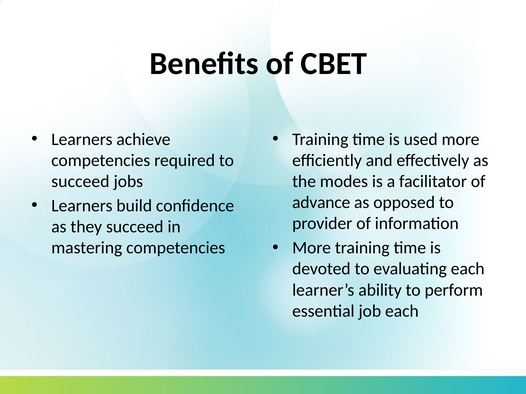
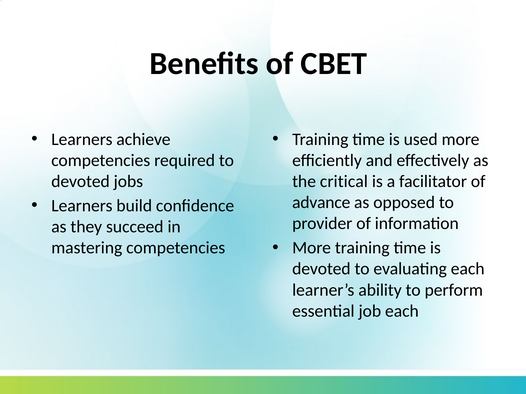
succeed at (80, 182): succeed -> devoted
modes: modes -> critical
